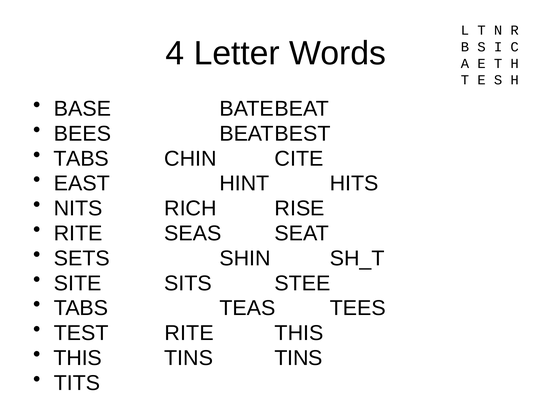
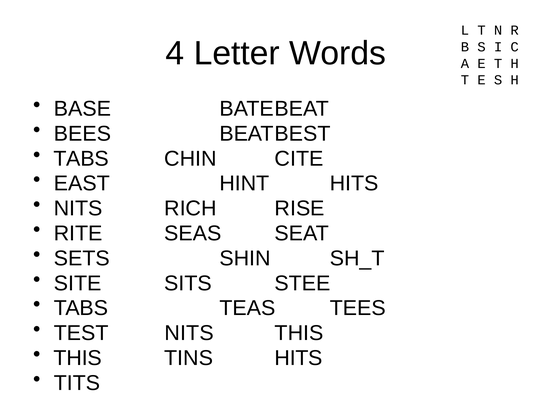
TEST RITE: RITE -> NITS
TINS TINS: TINS -> HITS
